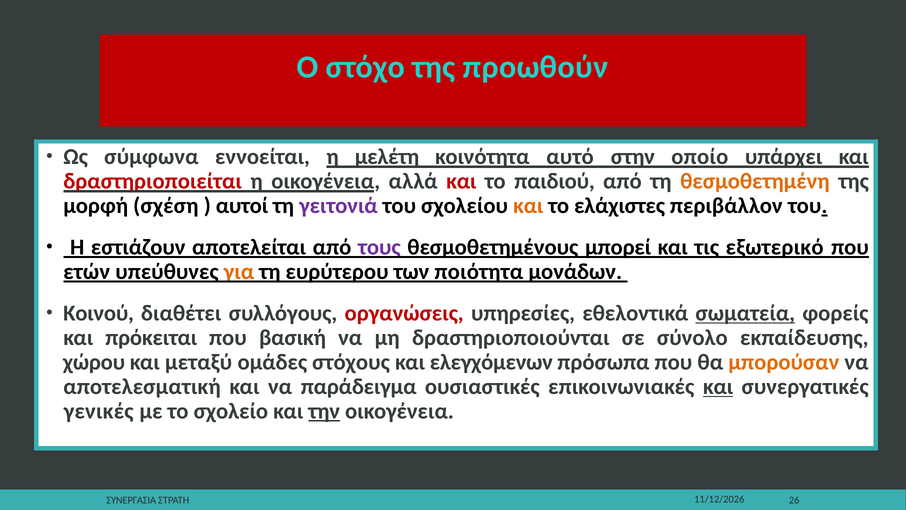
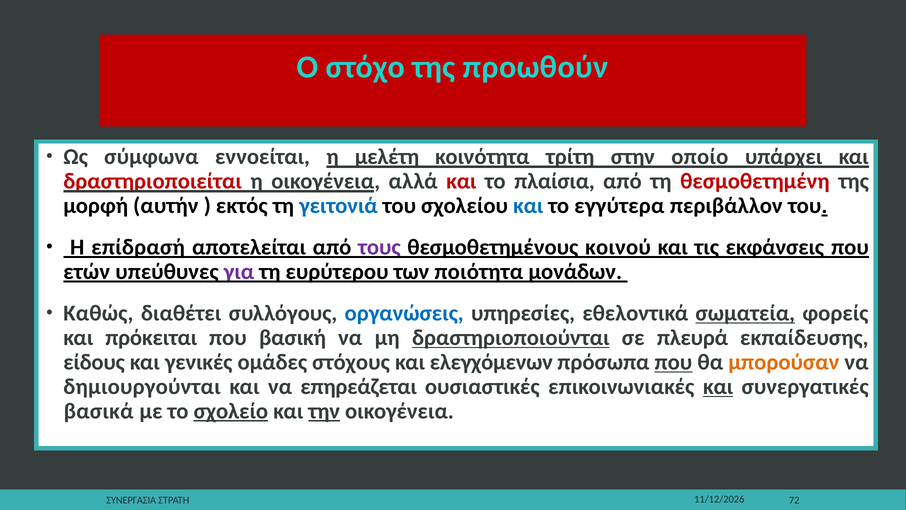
αυτό: αυτό -> τρίτη
παιδιού: παιδιού -> πλαίσια
θεσμοθετημένη colour: orange -> red
σχέση: σχέση -> αυτήν
αυτοί: αυτοί -> εκτός
γειτονιά colour: purple -> blue
και at (528, 206) colour: orange -> blue
ελάχιστες: ελάχιστες -> εγγύτερα
εστιάζουν: εστιάζουν -> επίδρασή
μπορεί: μπορεί -> κοινού
εξωτερικό: εξωτερικό -> εκφάνσεις
για colour: orange -> purple
Κοινού: Κοινού -> Καθώς
οργανώσεις colour: red -> blue
δραστηριοποιούνται underline: none -> present
σύνολο: σύνολο -> πλευρά
χώρου: χώρου -> είδους
μεταξύ: μεταξύ -> γενικές
που at (673, 362) underline: none -> present
αποτελεσματική: αποτελεσματική -> δημιουργούνται
παράδειγμα: παράδειγμα -> επηρεάζεται
γενικές: γενικές -> βασικά
σχολείο underline: none -> present
26: 26 -> 72
